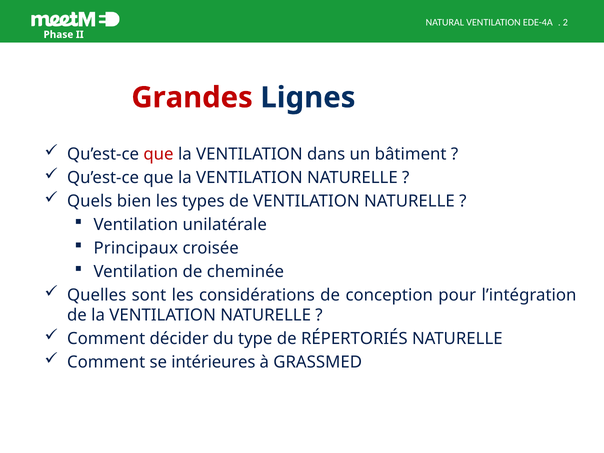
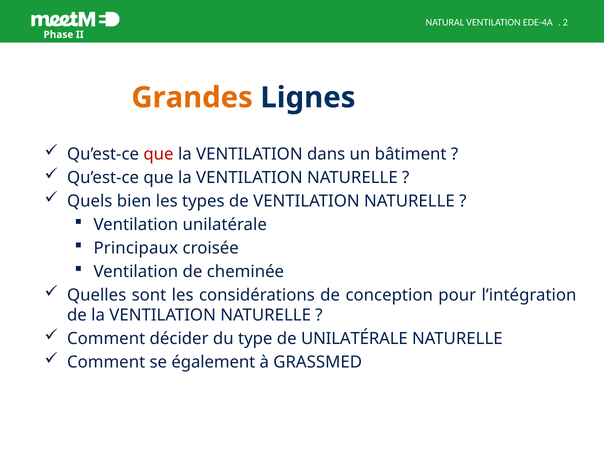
Grandes colour: red -> orange
de RÉPERTORIÉS: RÉPERTORIÉS -> UNILATÉRALE
intérieures: intérieures -> également
